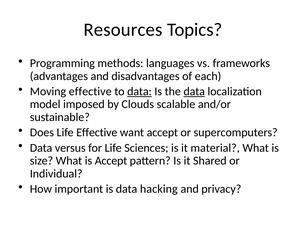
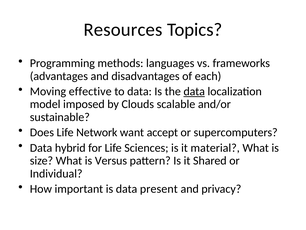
data at (139, 91) underline: present -> none
Life Effective: Effective -> Network
versus: versus -> hybrid
is Accept: Accept -> Versus
hacking: hacking -> present
